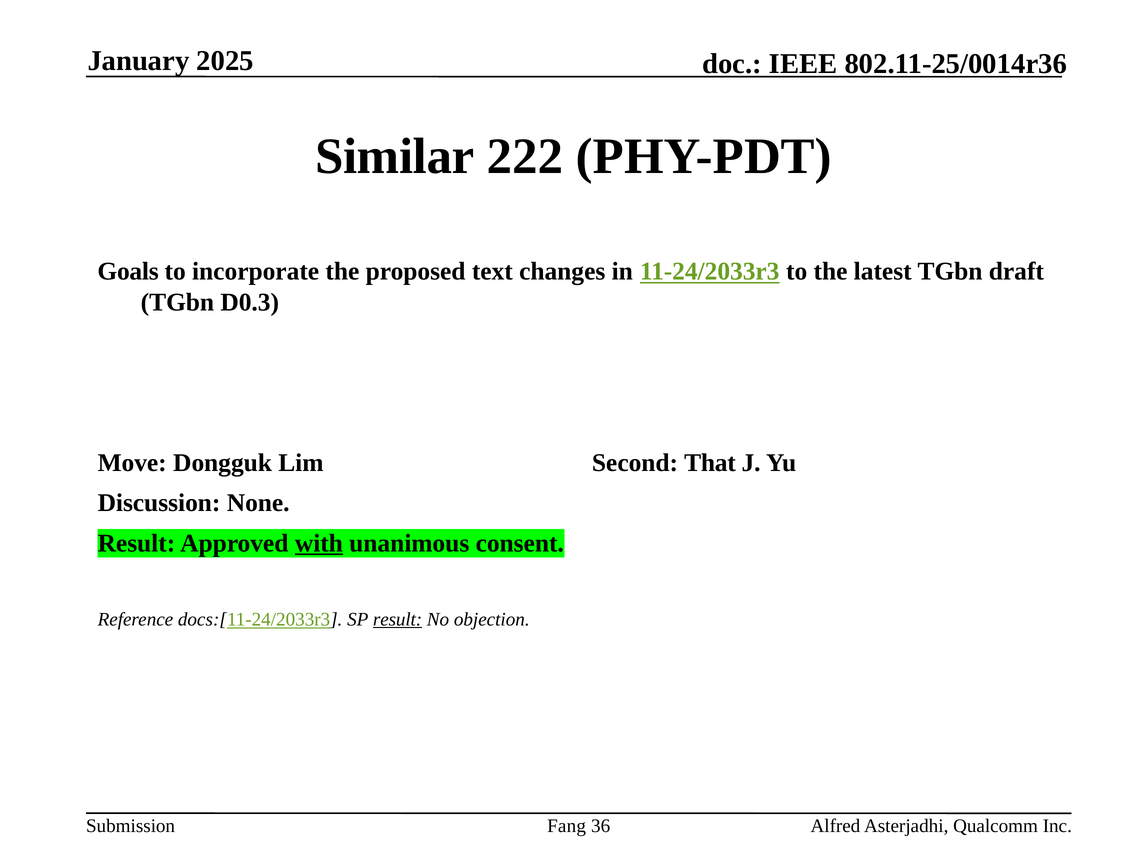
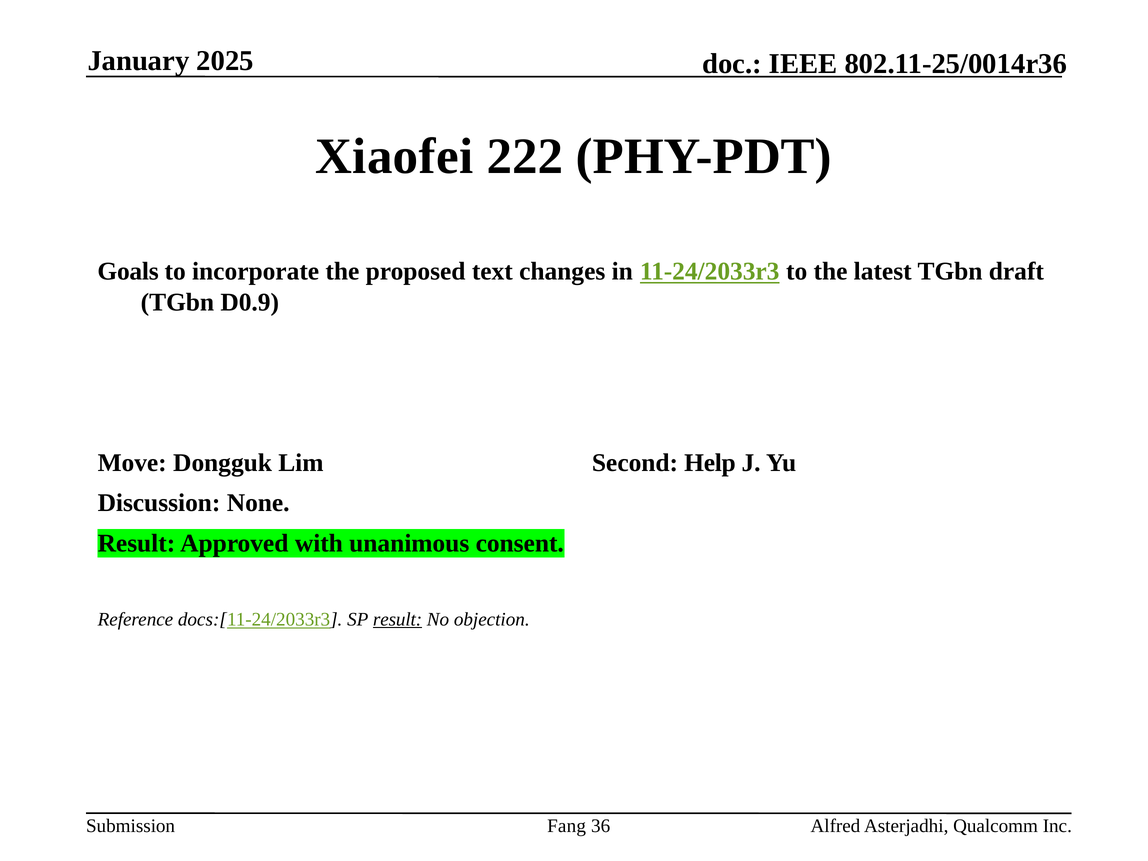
Similar: Similar -> Xiaofei
D0.3: D0.3 -> D0.9
That: That -> Help
with underline: present -> none
